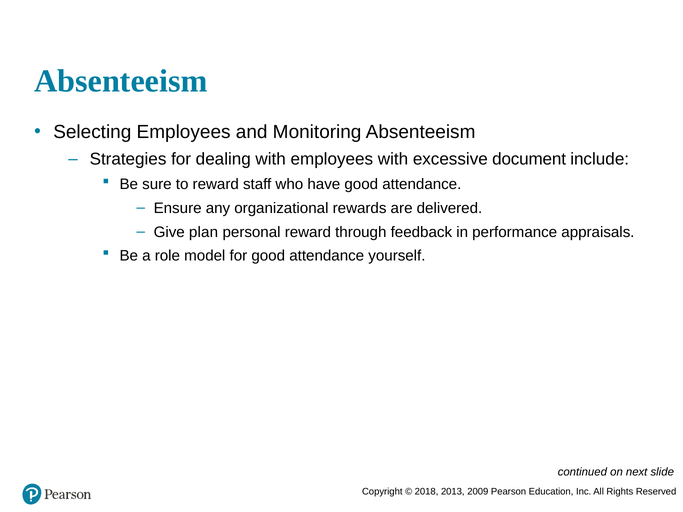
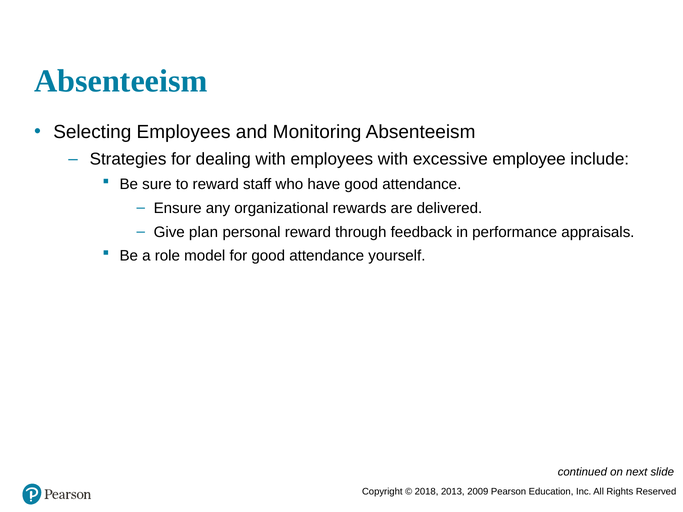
document: document -> employee
